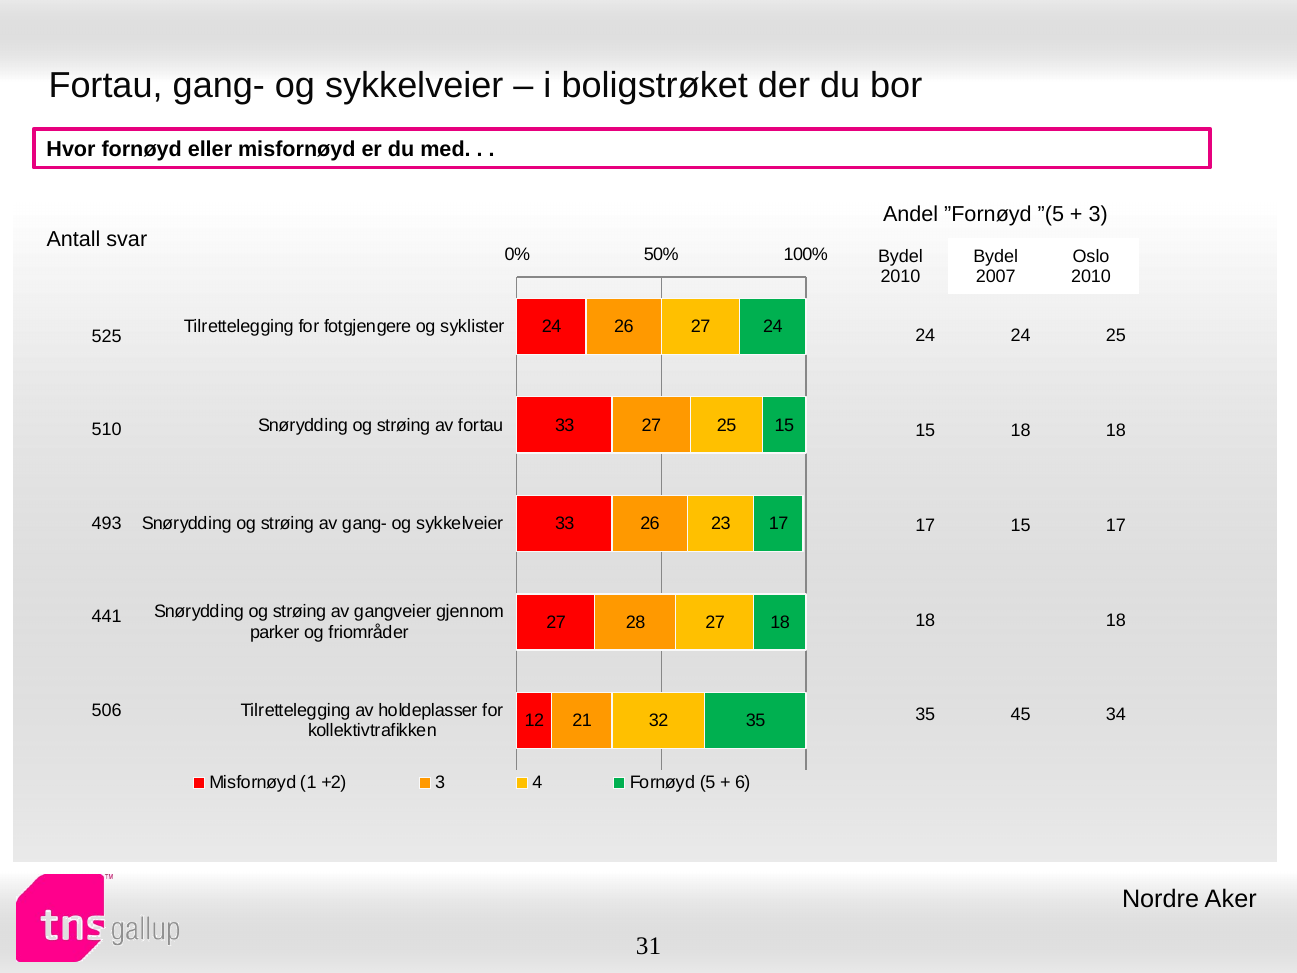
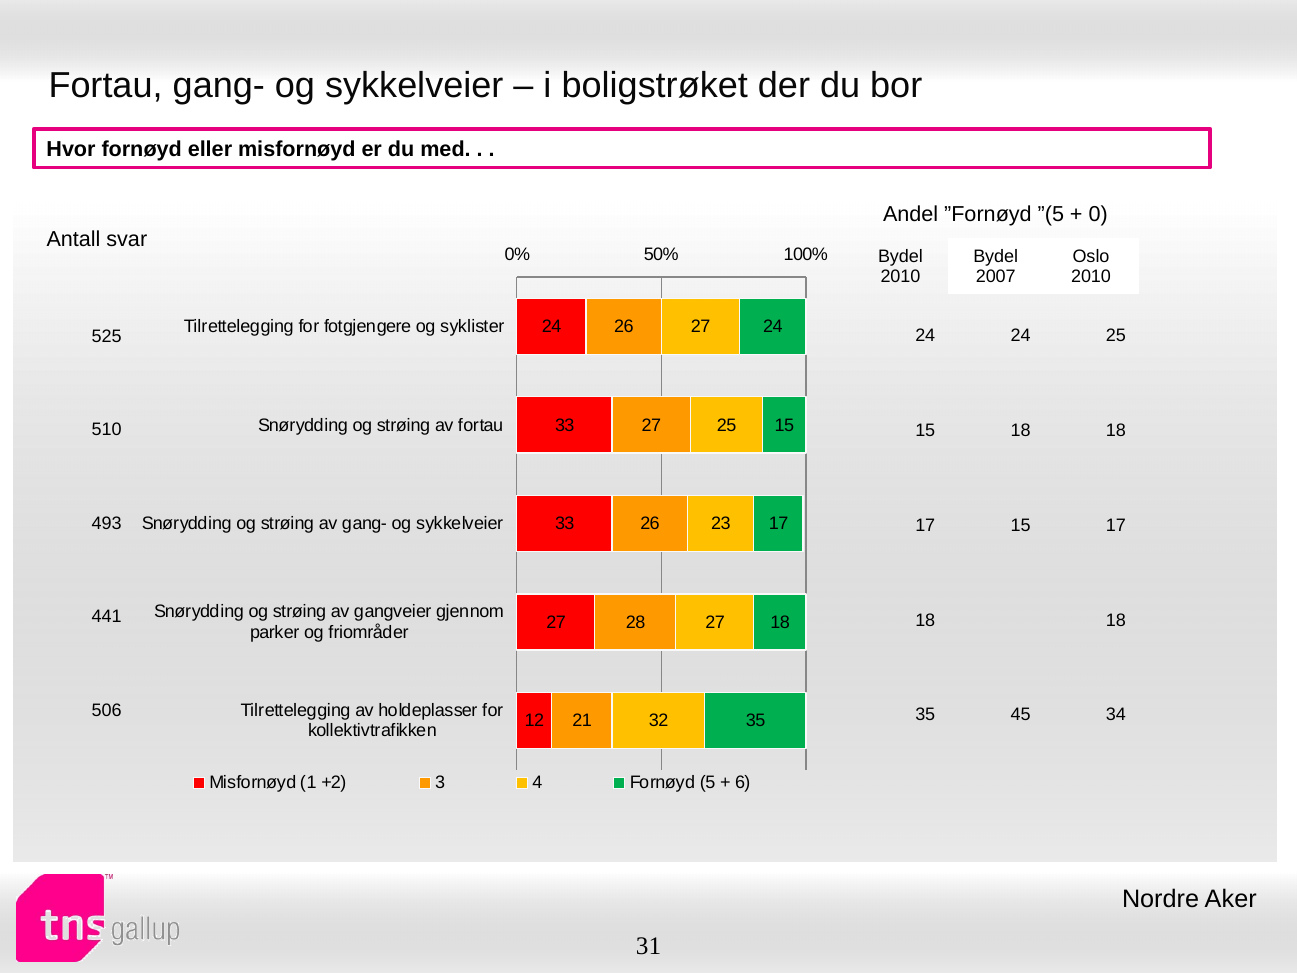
3 at (1098, 214): 3 -> 0
